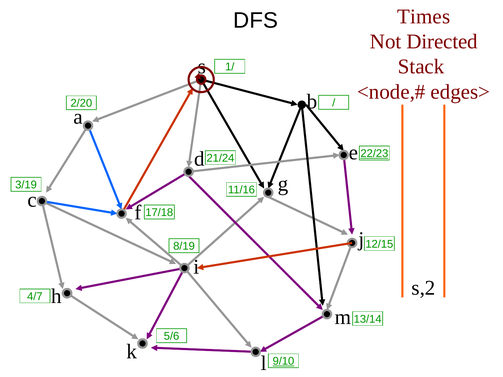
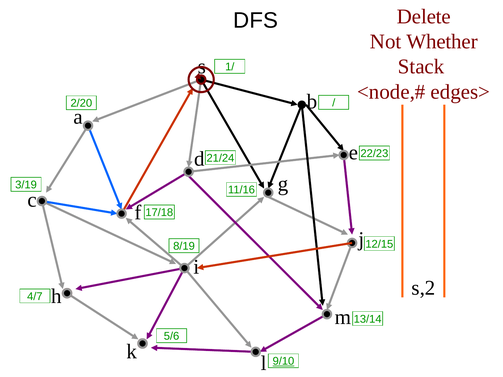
Times: Times -> Delete
Directed: Directed -> Whether
22/23 underline: present -> none
